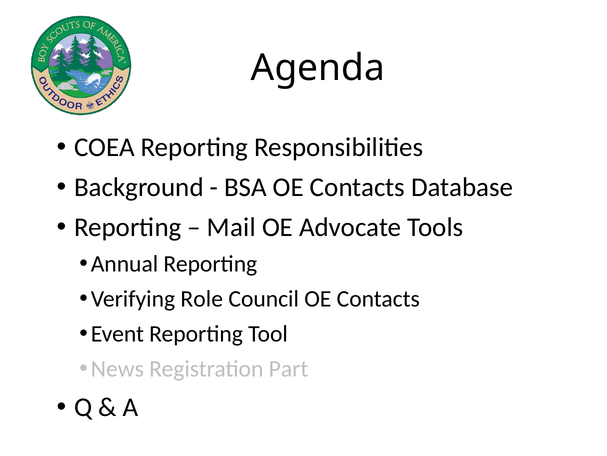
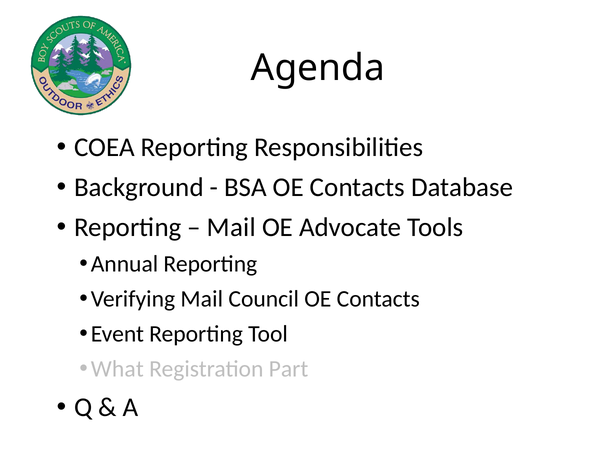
Verifying Role: Role -> Mail
News: News -> What
